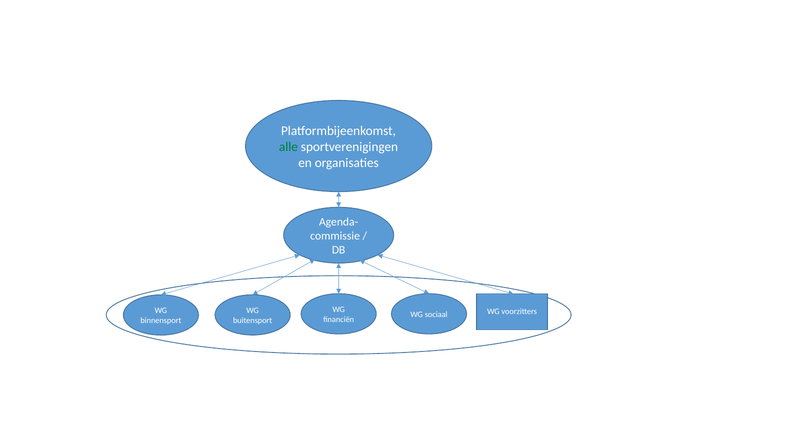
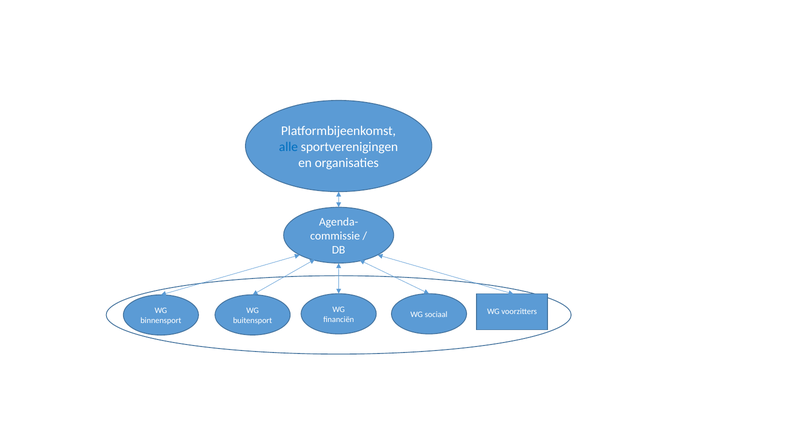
alle colour: green -> blue
